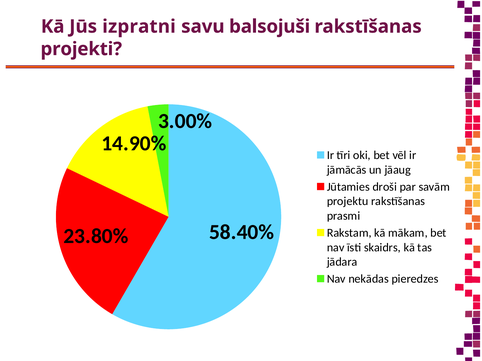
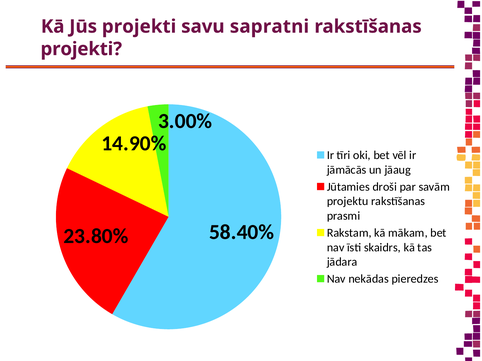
Jūs izpratni: izpratni -> projekti
balsojuši: balsojuši -> sapratni
